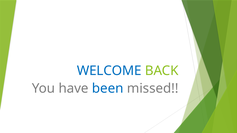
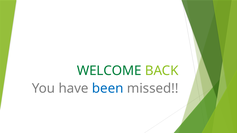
WELCOME colour: blue -> green
